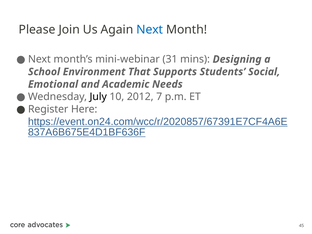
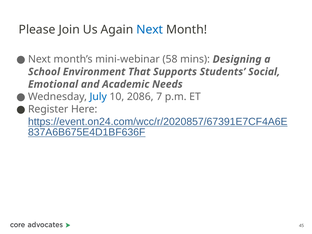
31: 31 -> 58
July colour: black -> blue
2012: 2012 -> 2086
